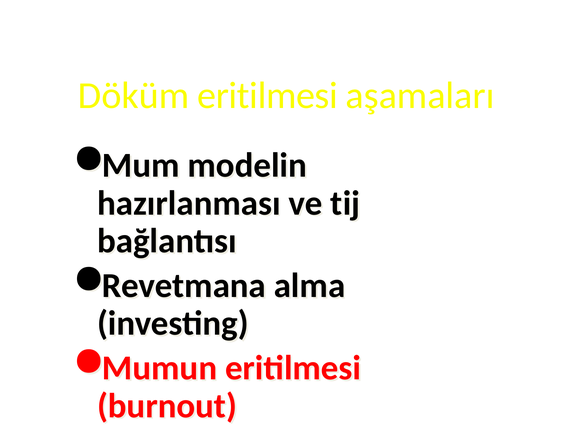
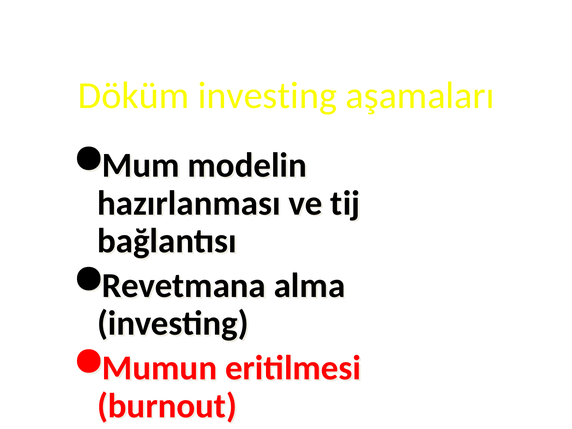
Döküm eritilmesi: eritilmesi -> investing
